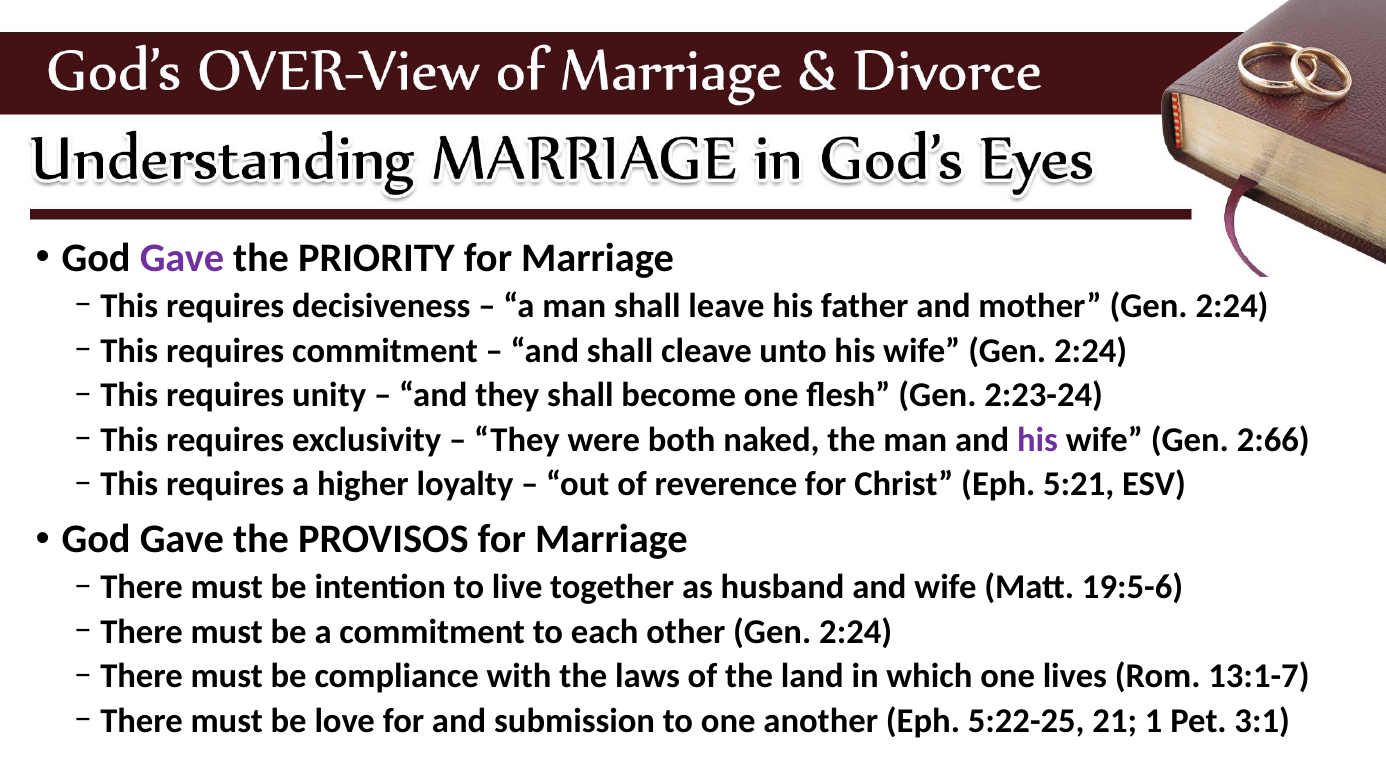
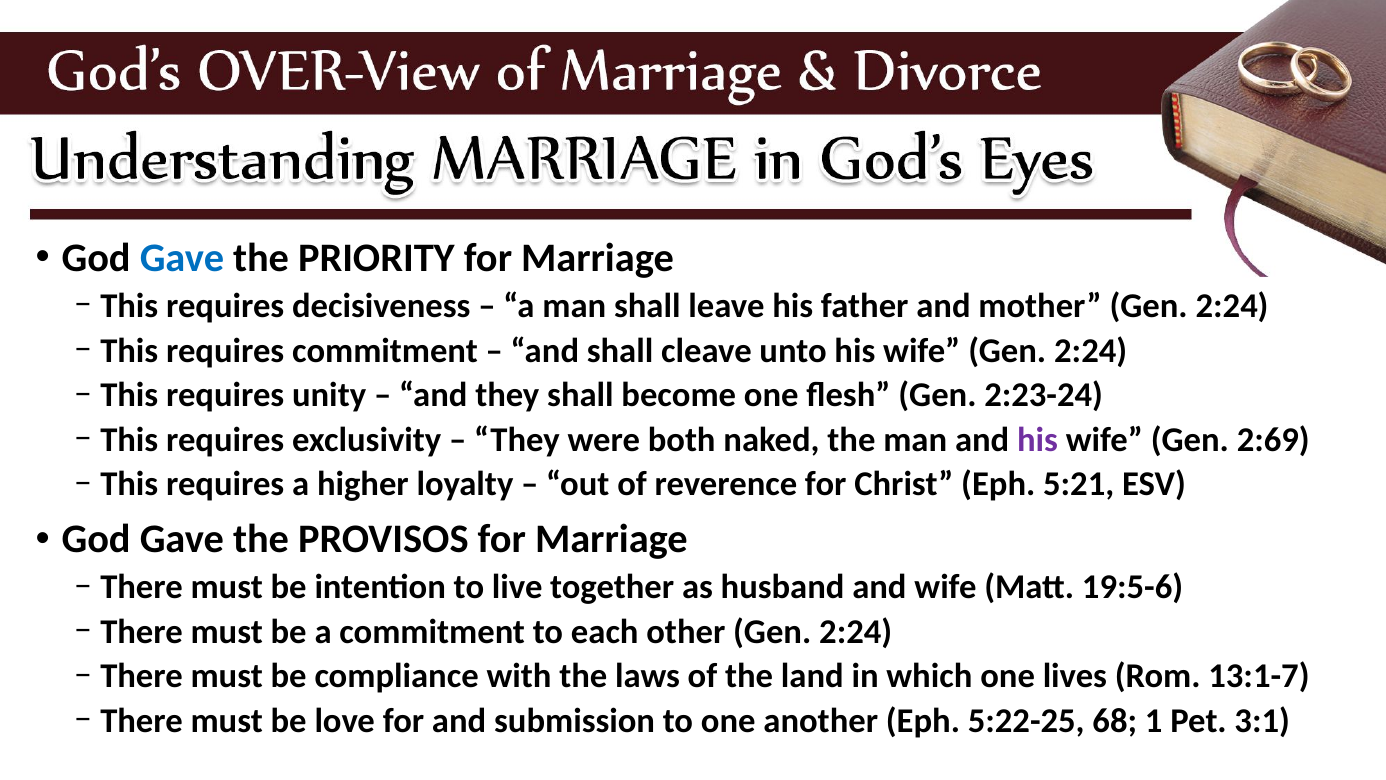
Gave at (182, 258) colour: purple -> blue
2:66: 2:66 -> 2:69
21: 21 -> 68
